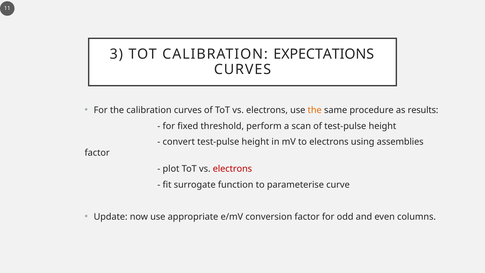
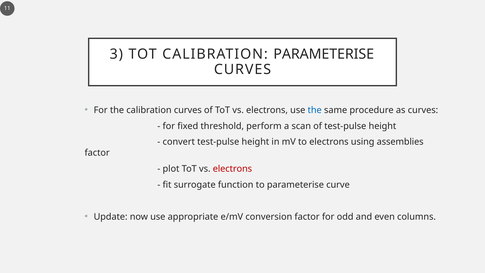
CALIBRATION EXPECTATIONS: EXPECTATIONS -> PARAMETERISE
the at (315, 110) colour: orange -> blue
as results: results -> curves
